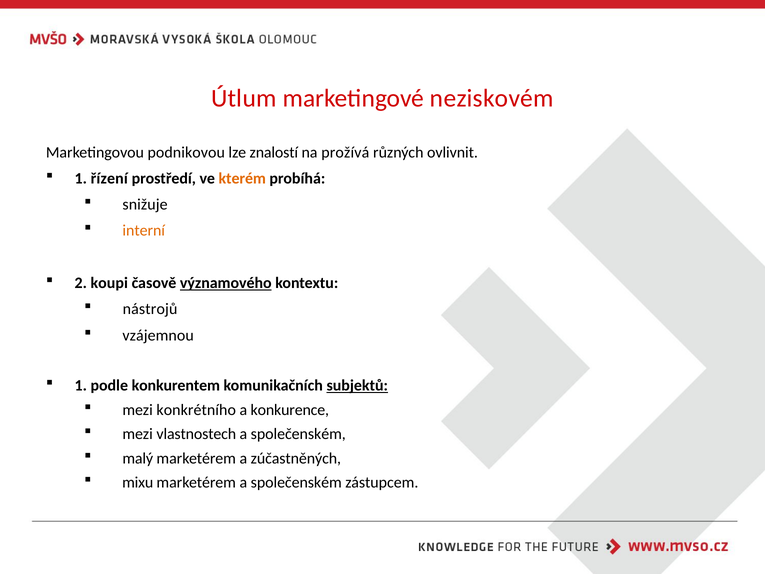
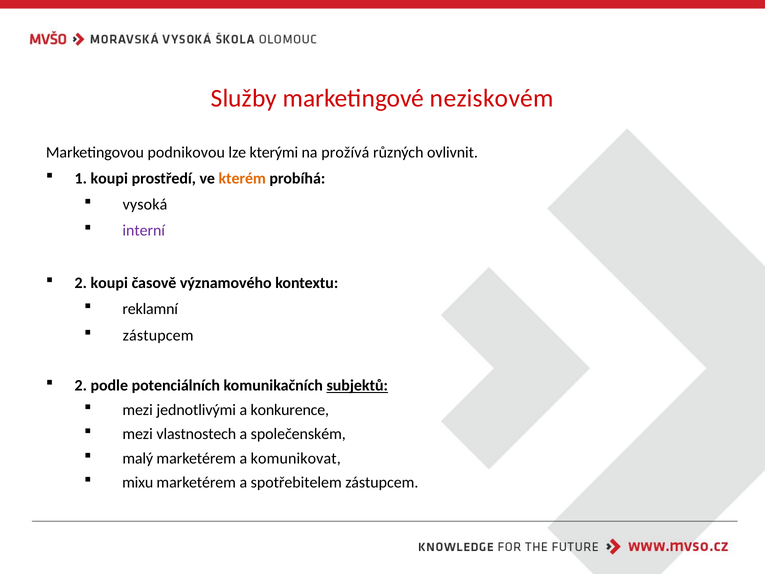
Útlum: Útlum -> Služby
znalostí: znalostí -> kterými
1 řízení: řízení -> koupi
snižuje: snižuje -> vysoká
interní colour: orange -> purple
významového underline: present -> none
nástrojů: nástrojů -> reklamní
vzájemnou at (158, 335): vzájemnou -> zástupcem
1 at (81, 386): 1 -> 2
konkurentem: konkurentem -> potenciálních
konkrétního: konkrétního -> jednotlivými
zúčastněných: zúčastněných -> komunikovat
marketérem a společenském: společenském -> spotřebitelem
